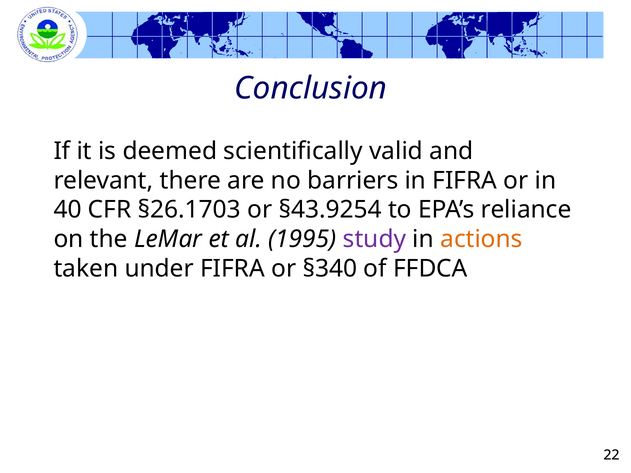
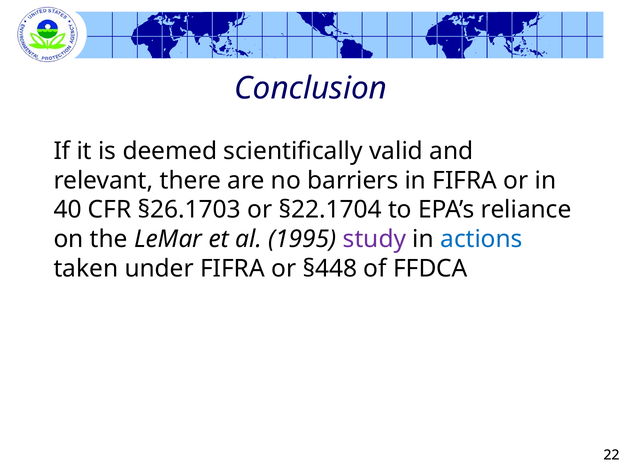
§43.9254: §43.9254 -> §22.1704
actions colour: orange -> blue
§340: §340 -> §448
